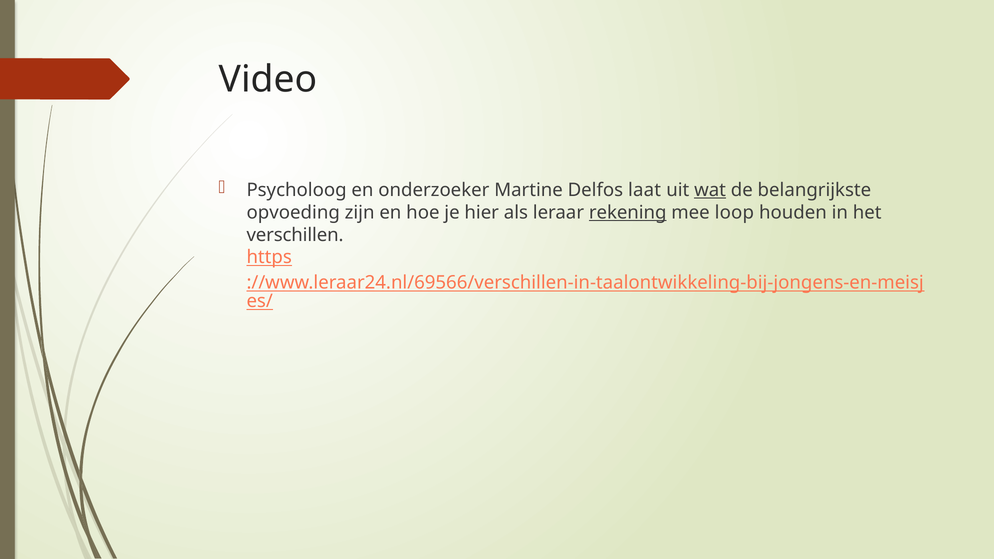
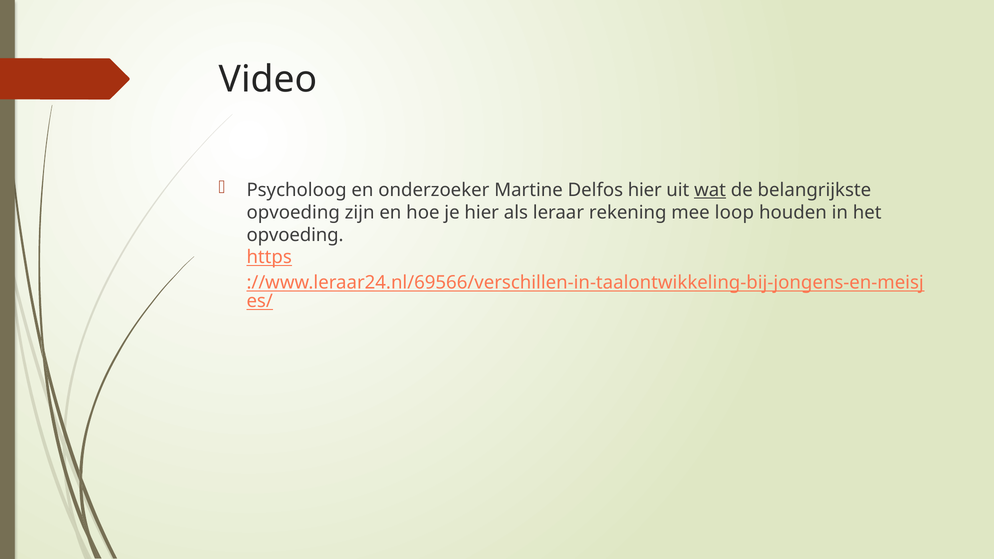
Delfos laat: laat -> hier
rekening underline: present -> none
verschillen at (295, 235): verschillen -> opvoeding
